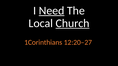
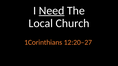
Church underline: present -> none
